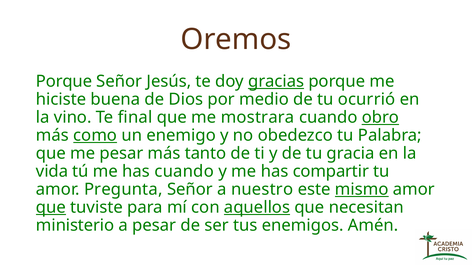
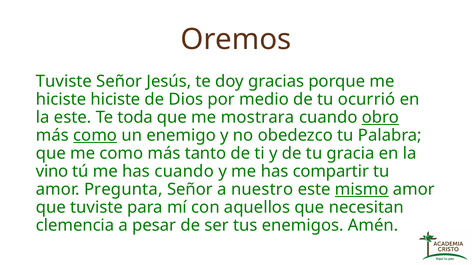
Porque at (64, 81): Porque -> Tuviste
gracias underline: present -> none
hiciste buena: buena -> hiciste
la vino: vino -> este
final: final -> toda
me pesar: pesar -> como
vida: vida -> vino
que at (51, 208) underline: present -> none
aquellos underline: present -> none
ministerio: ministerio -> clemencia
